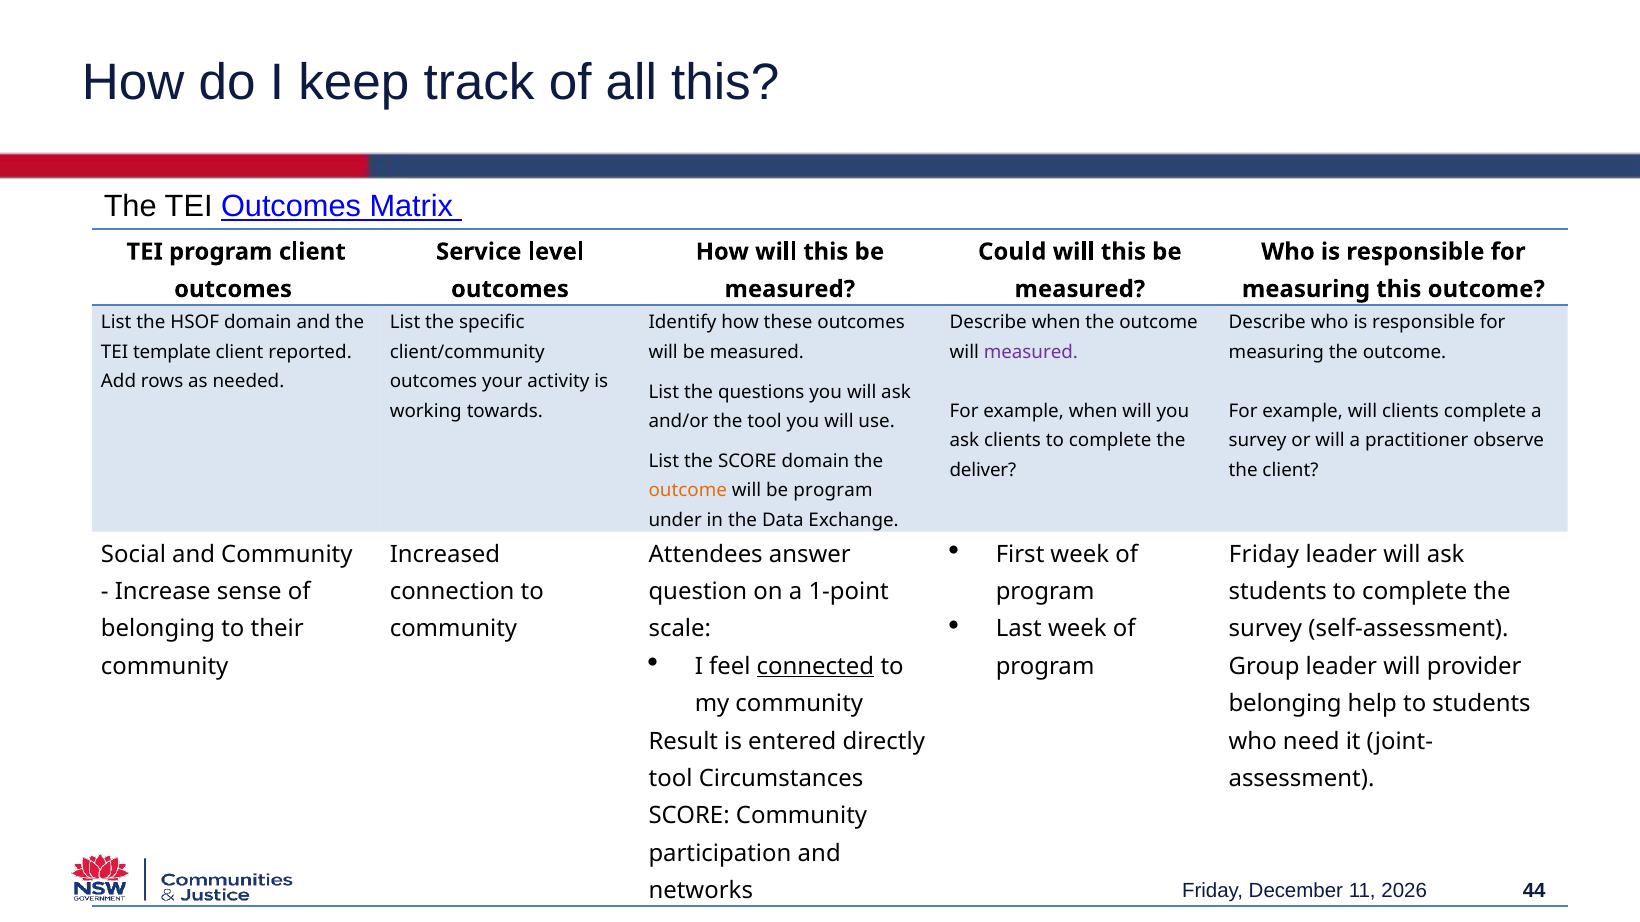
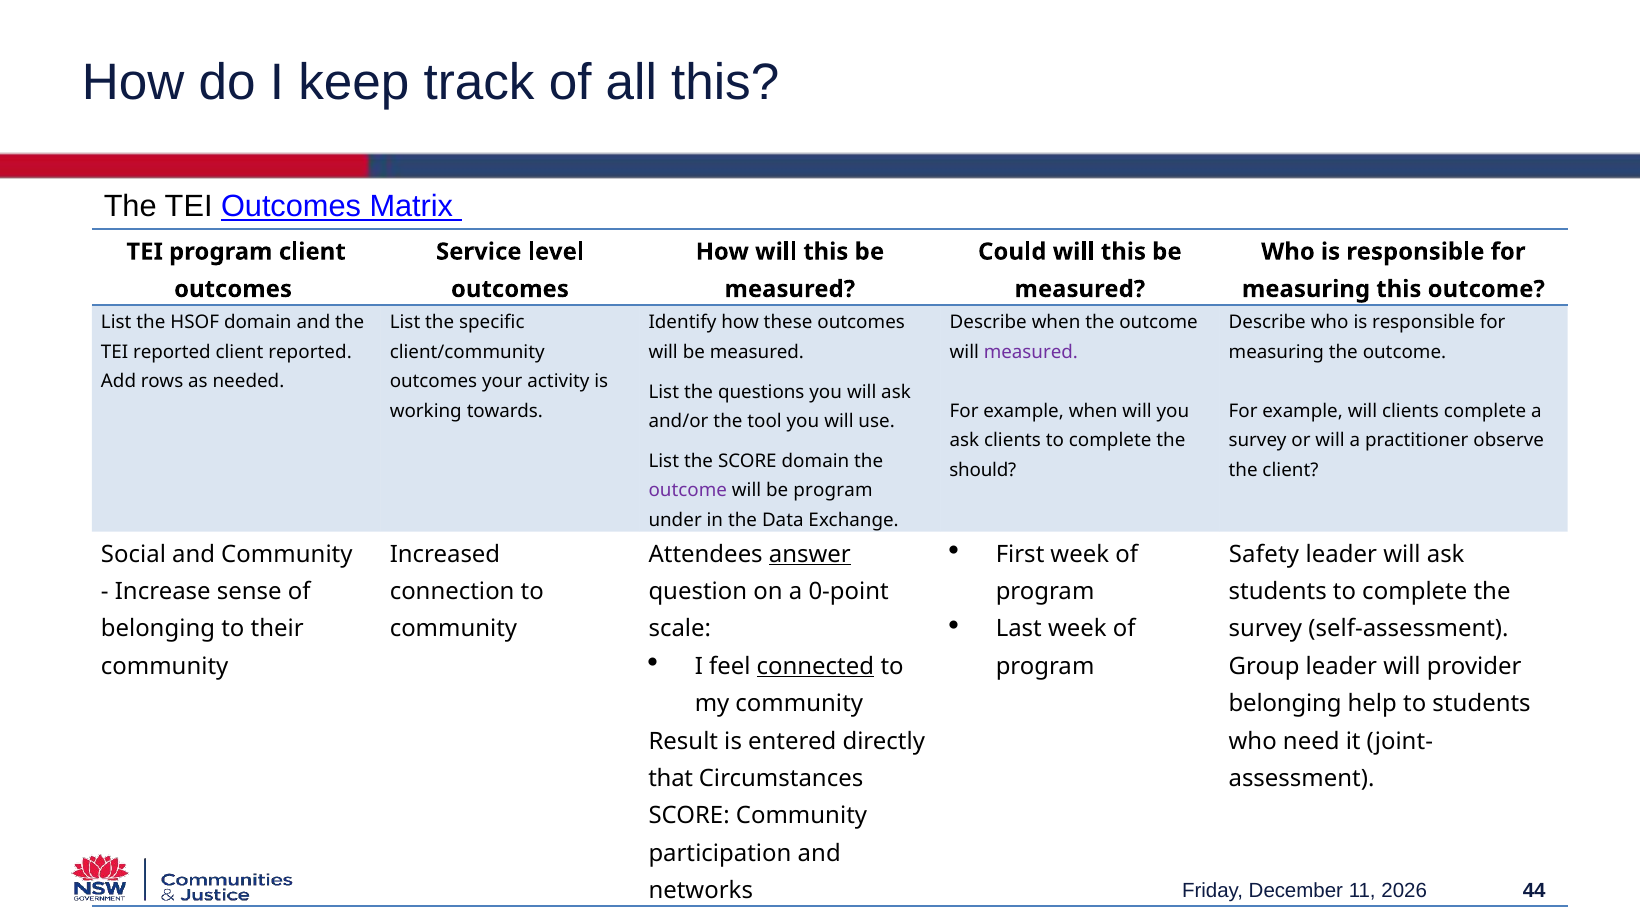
TEI template: template -> reported
deliver: deliver -> should
outcome at (688, 491) colour: orange -> purple
answer underline: none -> present
Friday at (1264, 554): Friday -> Safety
1-point: 1-point -> 0-point
tool at (671, 779): tool -> that
